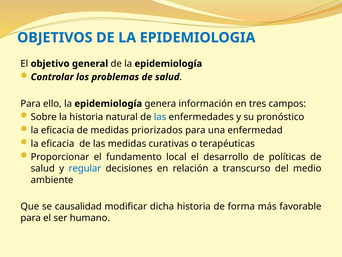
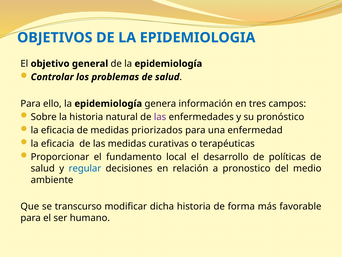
las at (160, 117) colour: blue -> purple
transcurso: transcurso -> pronostico
causalidad: causalidad -> transcurso
